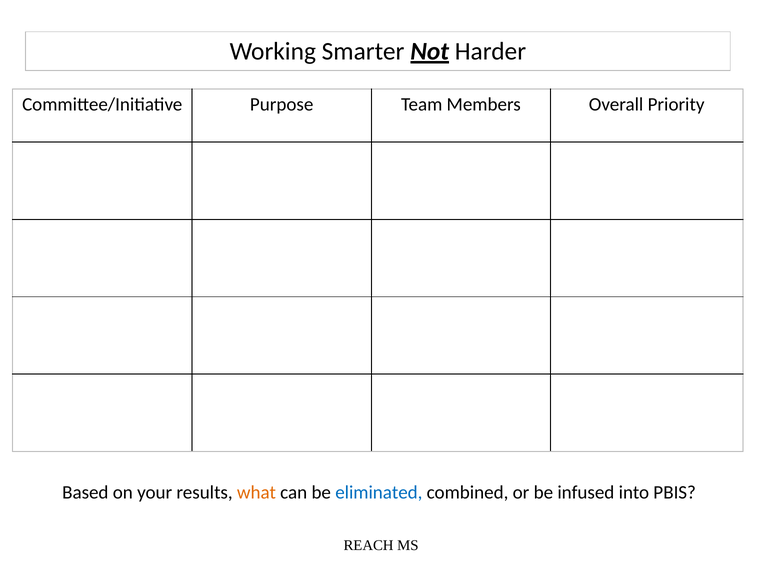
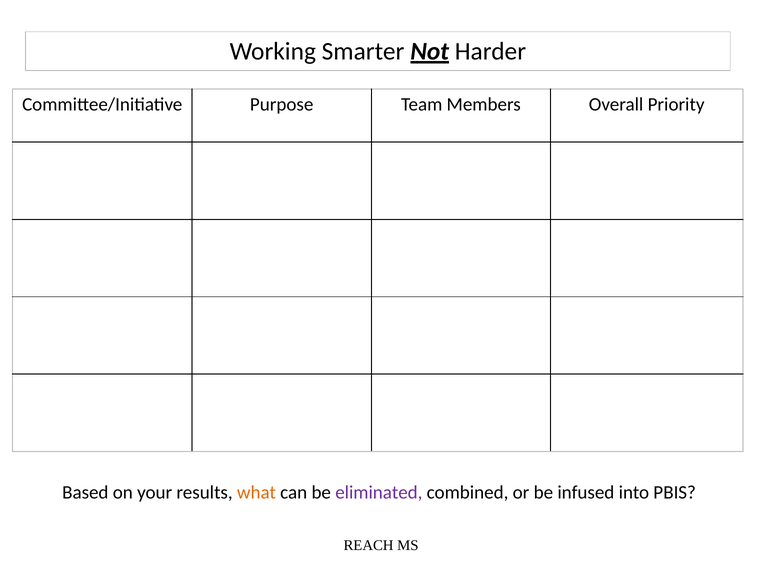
eliminated colour: blue -> purple
